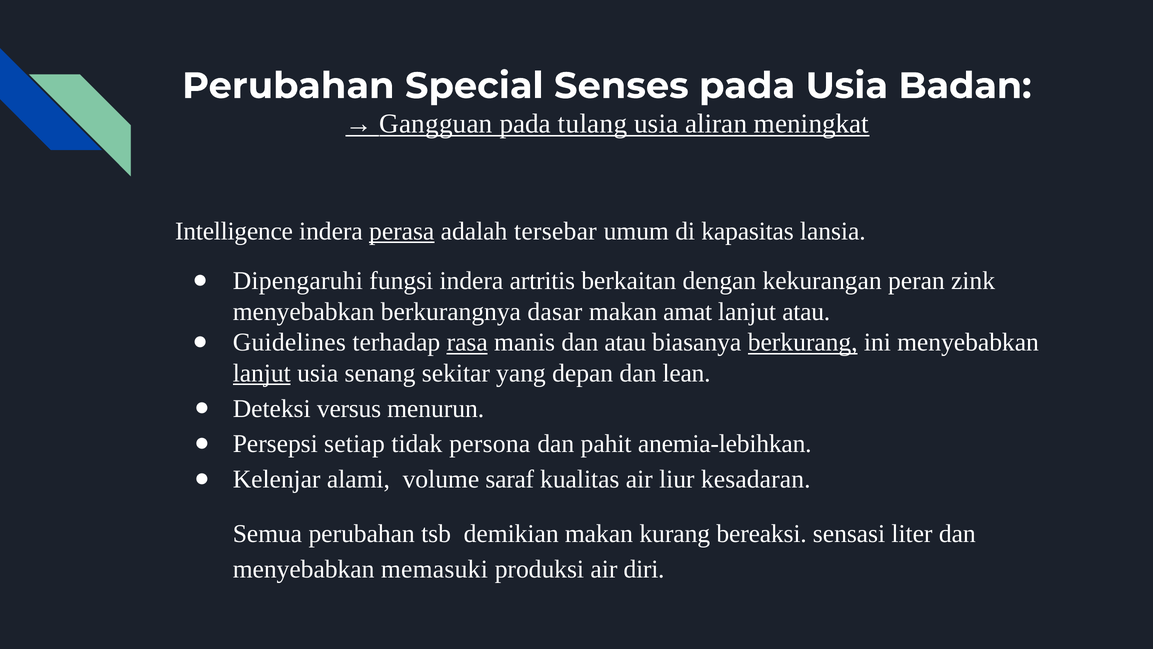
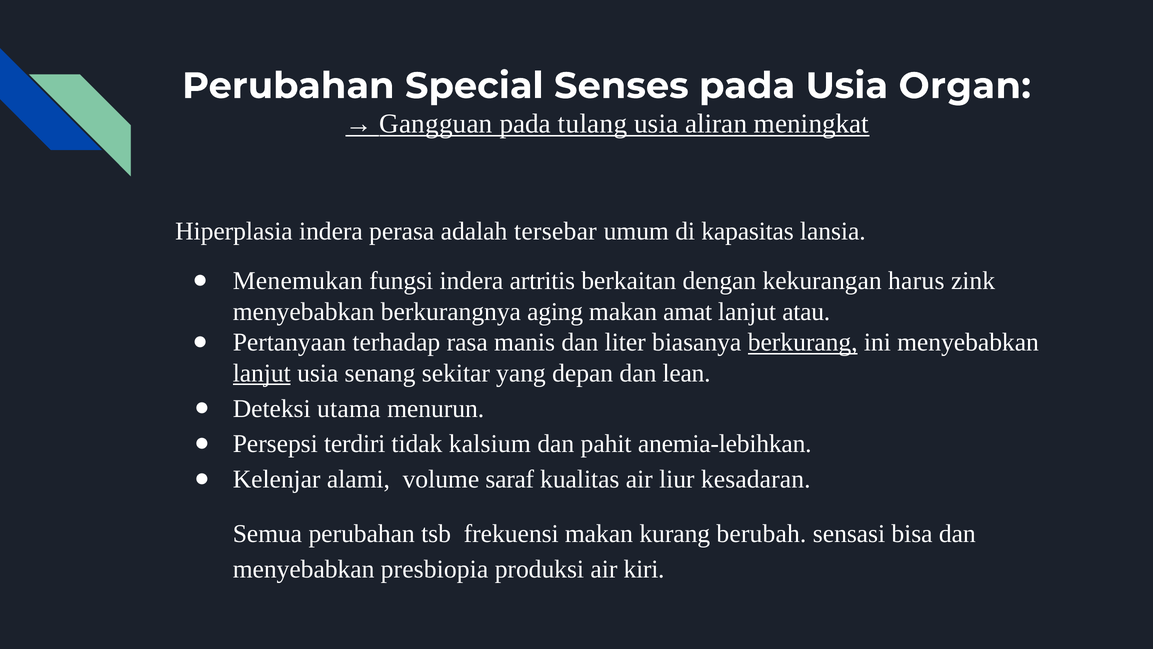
Badan: Badan -> Organ
Intelligence: Intelligence -> Hiperplasia
perasa underline: present -> none
Dipengaruhi: Dipengaruhi -> Menemukan
peran: peran -> harus
dasar: dasar -> aging
Guidelines: Guidelines -> Pertanyaan
rasa underline: present -> none
dan atau: atau -> liter
versus: versus -> utama
setiap: setiap -> terdiri
persona: persona -> kalsium
demikian: demikian -> frekuensi
bereaksi: bereaksi -> berubah
liter: liter -> bisa
memasuki: memasuki -> presbiopia
diri: diri -> kiri
